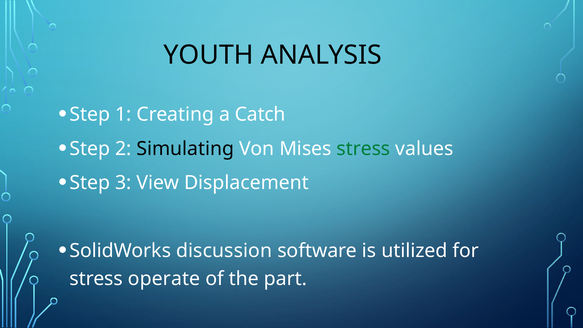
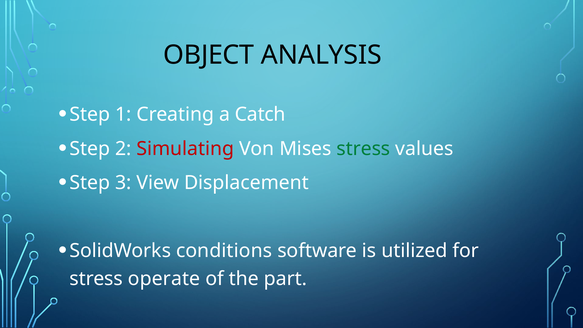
YOUTH: YOUTH -> OBJECT
Simulating colour: black -> red
discussion: discussion -> conditions
